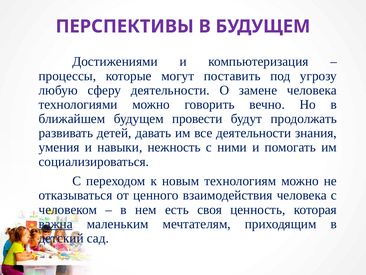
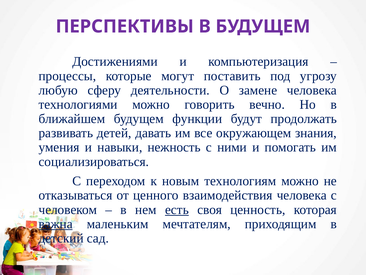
провести: провести -> функции
все деятельности: деятельности -> окружающем
есть underline: none -> present
